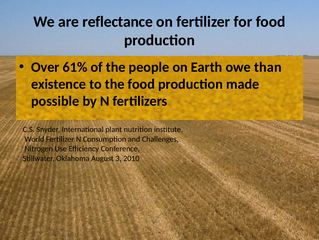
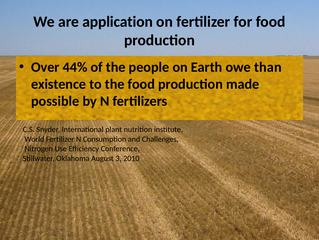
reflectance: reflectance -> application
61%: 61% -> 44%
